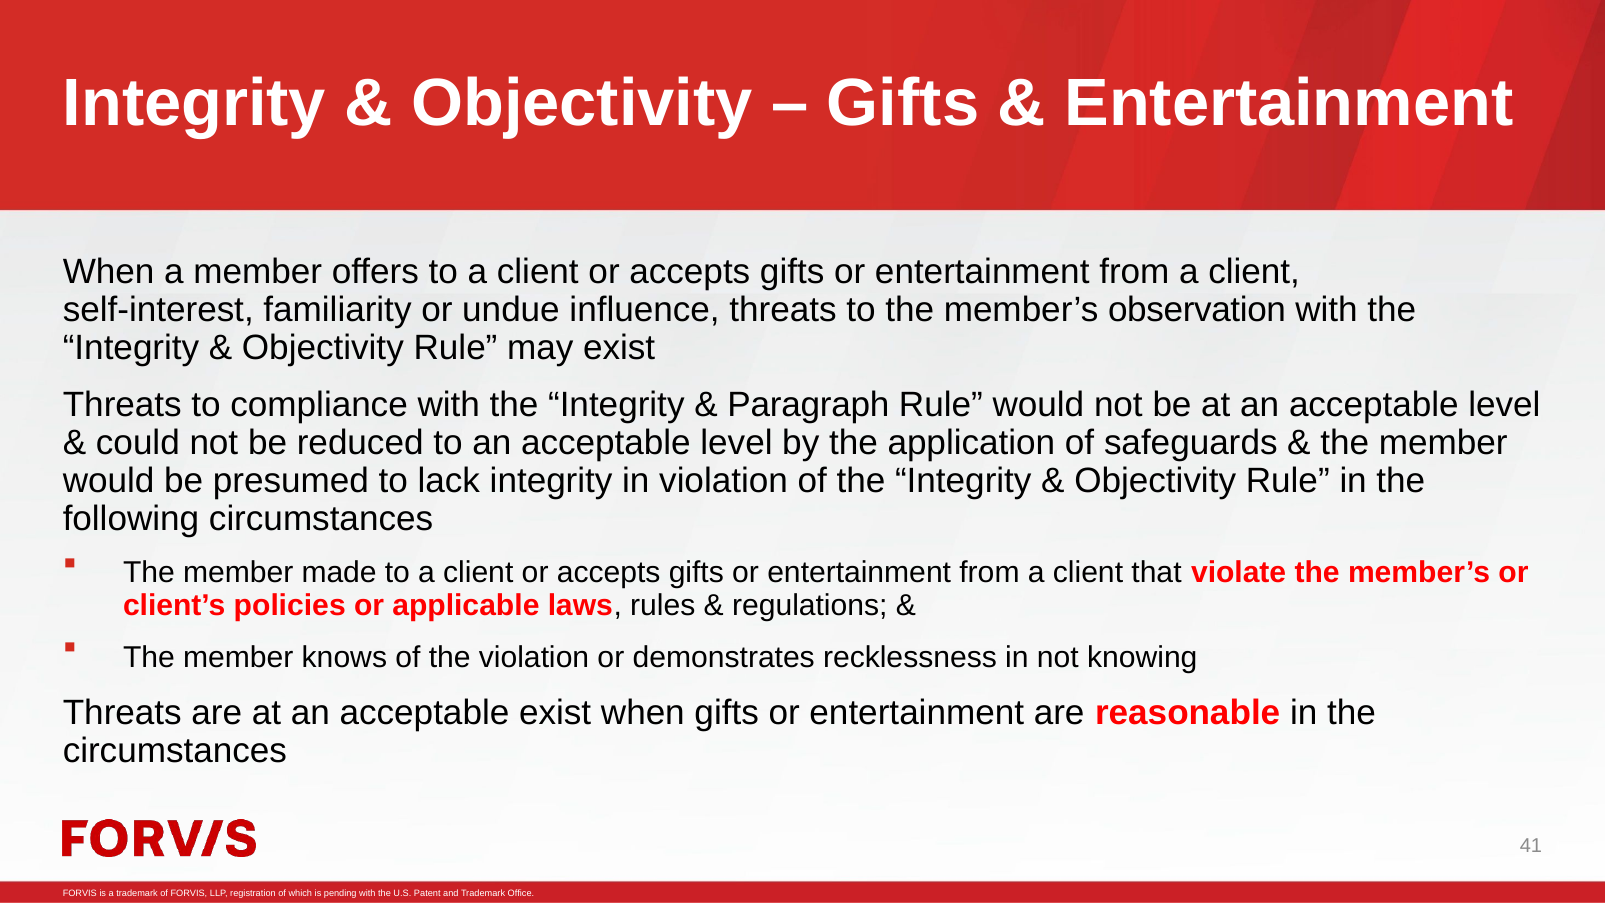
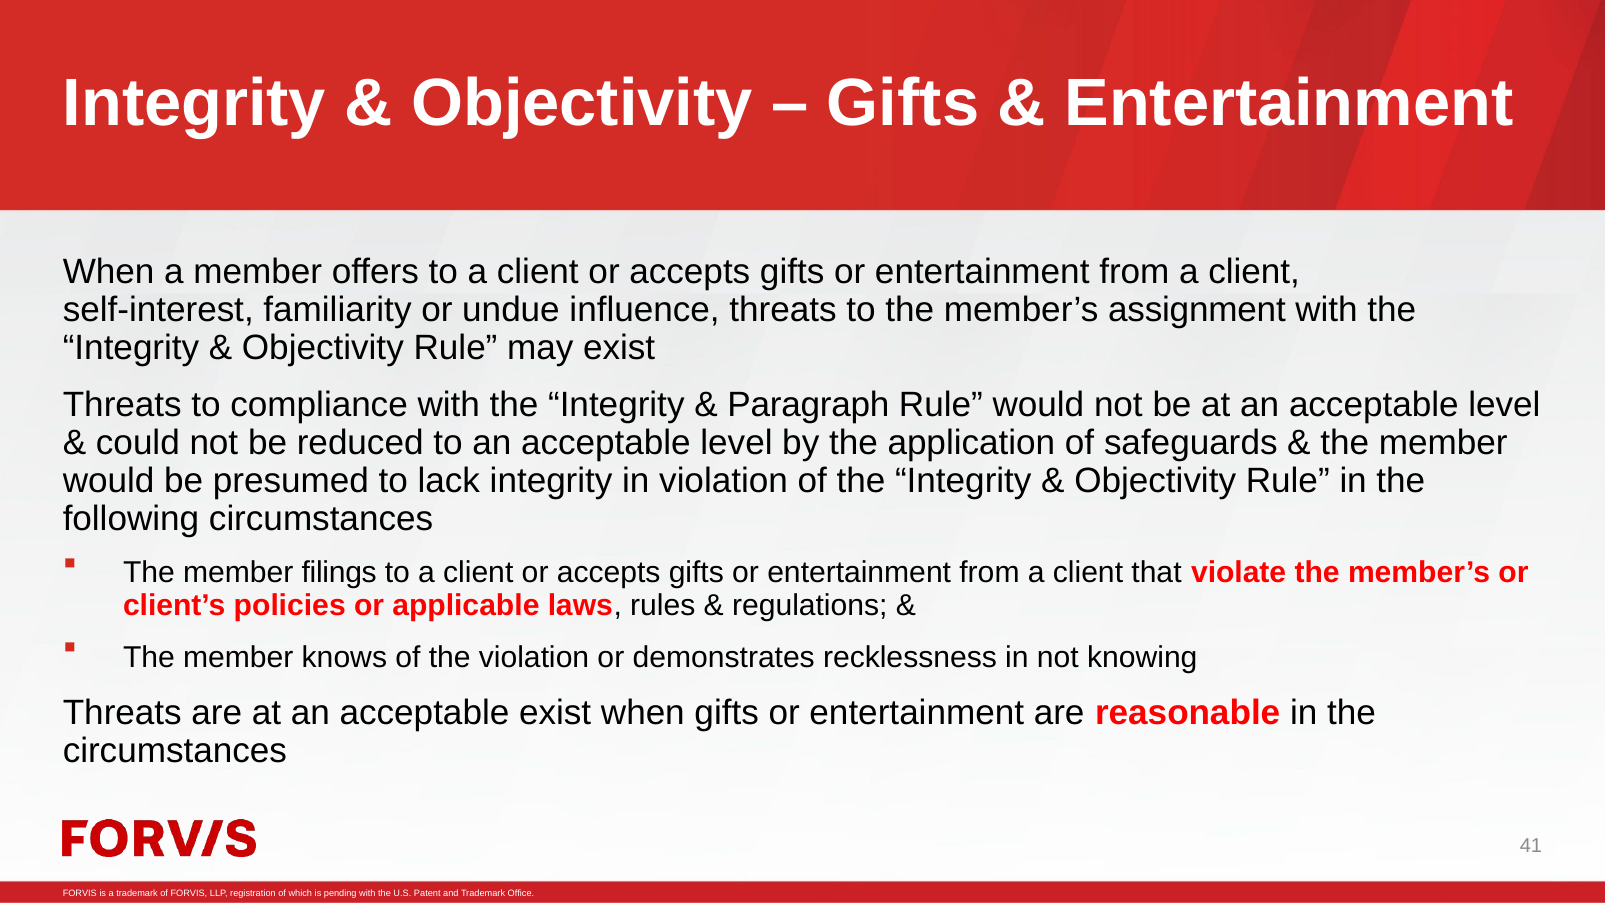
observation: observation -> assignment
made: made -> filings
